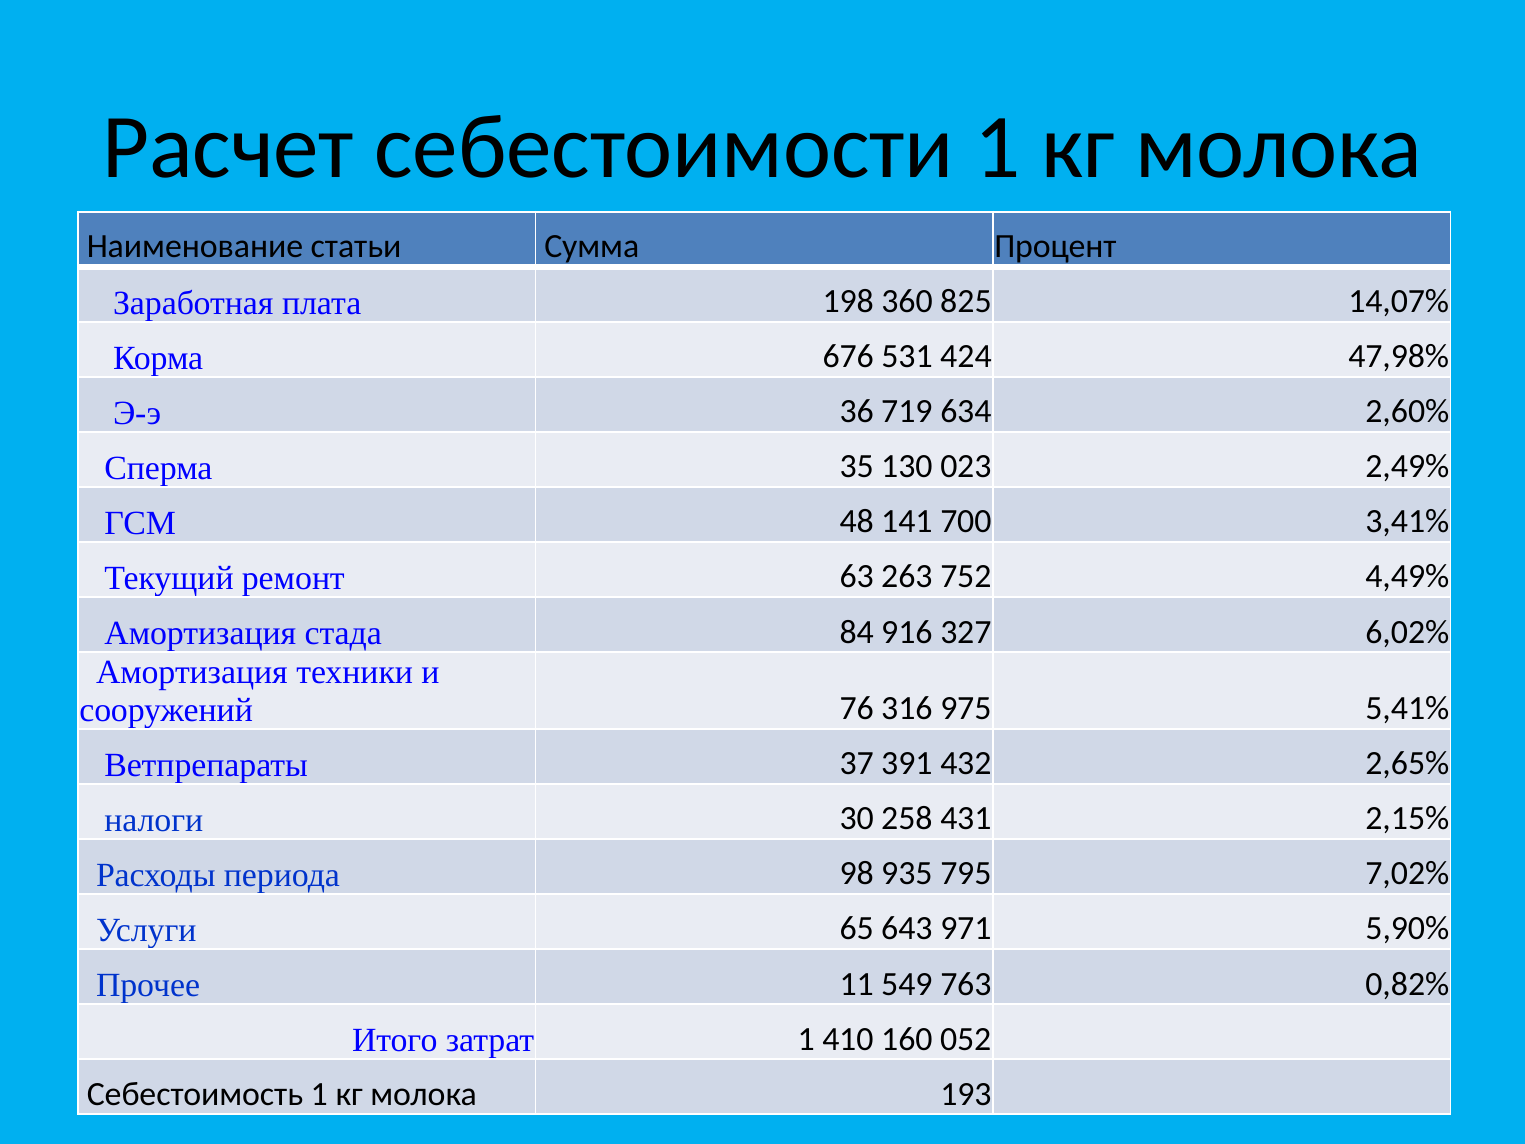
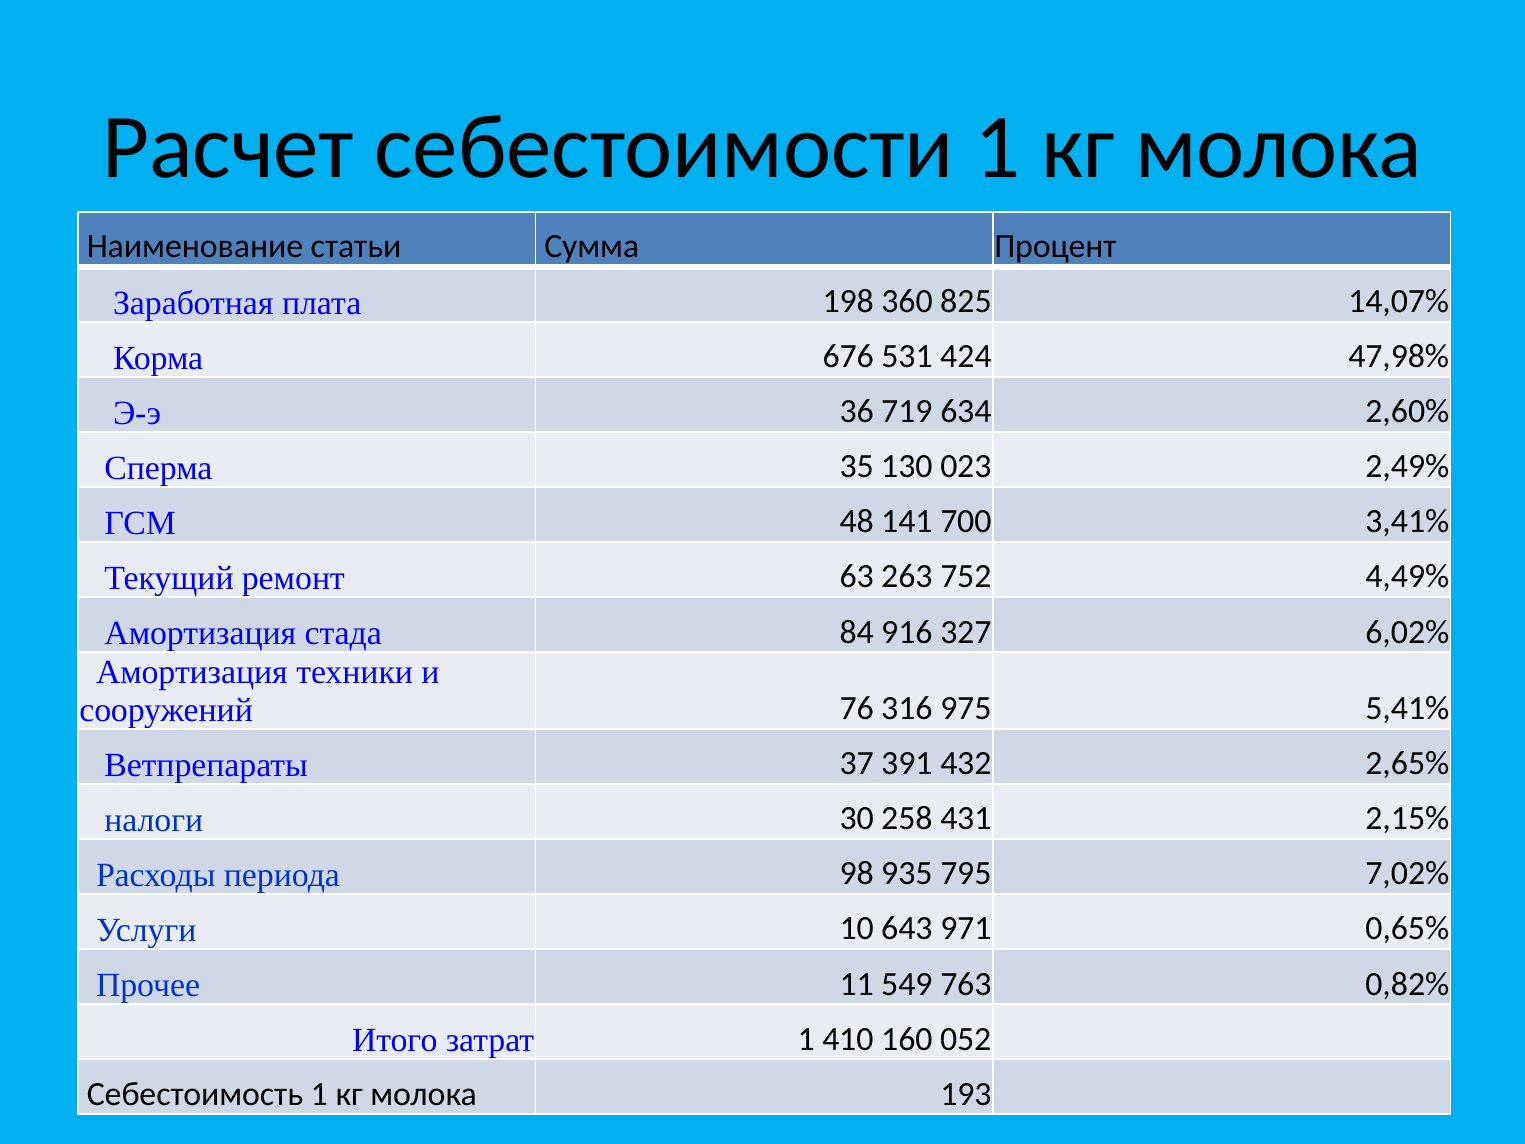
65: 65 -> 10
5,90%: 5,90% -> 0,65%
